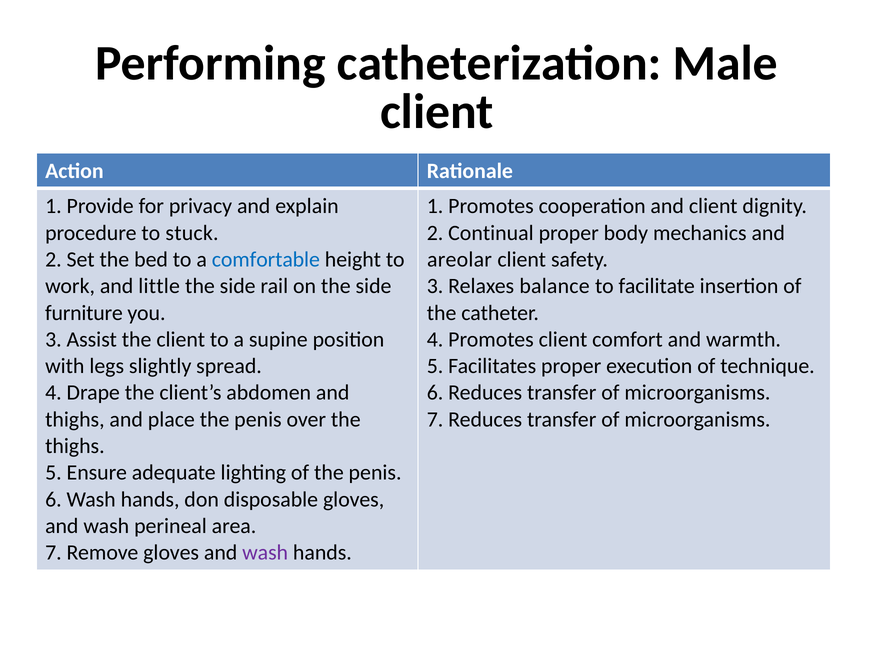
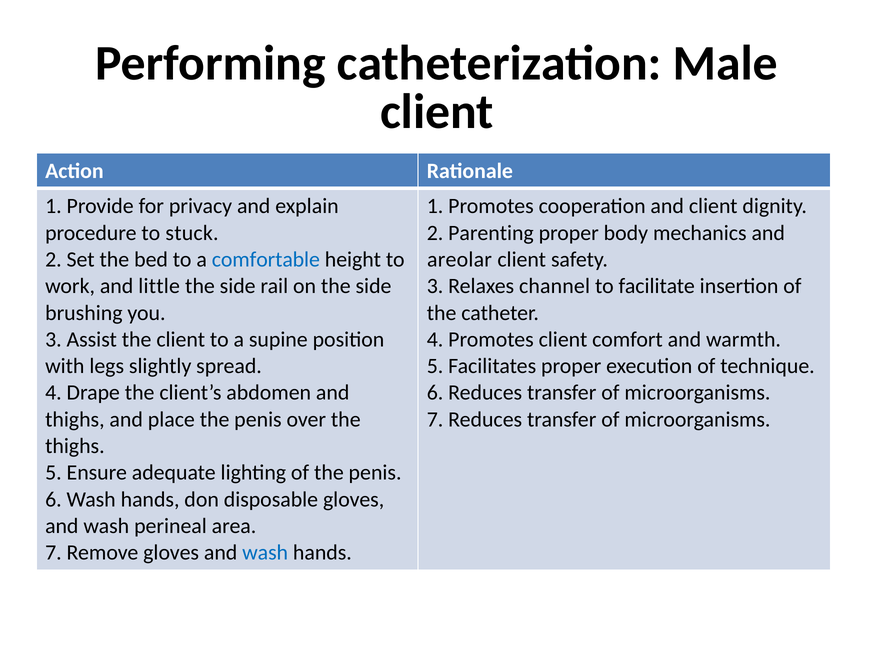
Continual: Continual -> Parenting
balance: balance -> channel
furniture: furniture -> brushing
wash at (265, 553) colour: purple -> blue
